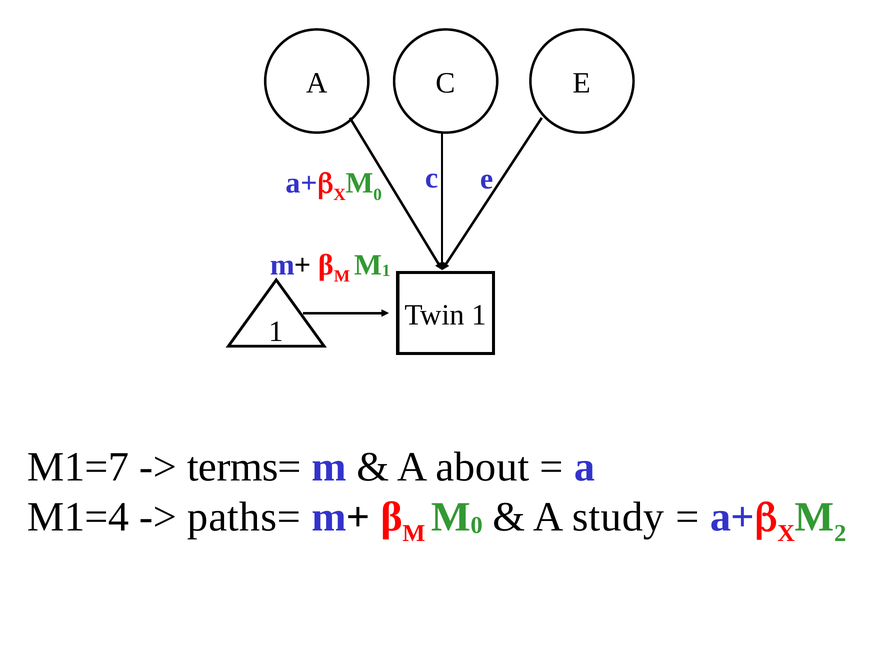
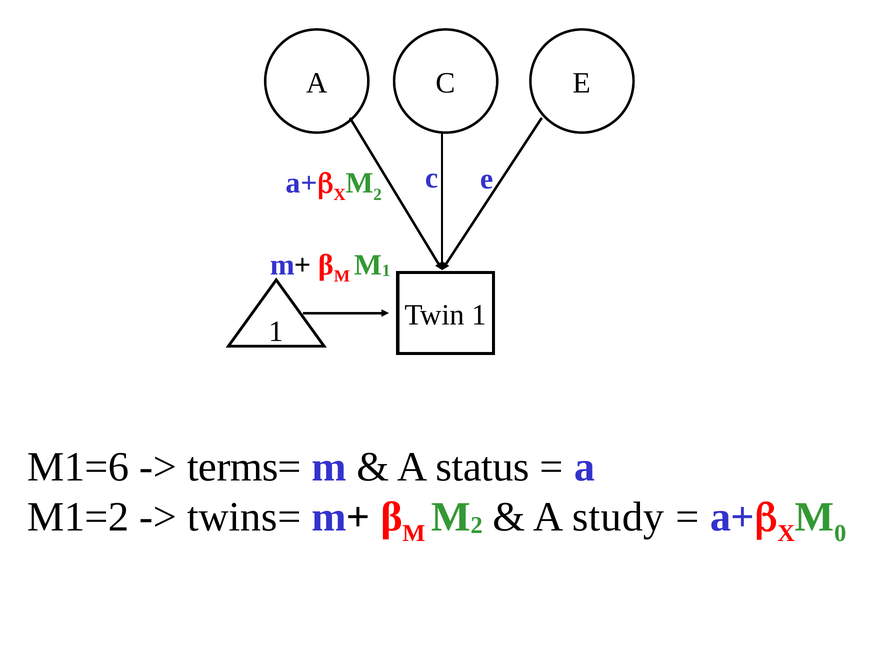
0 at (378, 194): 0 -> 2
M1=7: M1=7 -> M1=6
about: about -> status
M1=4: M1=4 -> M1=2
paths=: paths= -> twins=
M M 0: 0 -> 2
2: 2 -> 0
